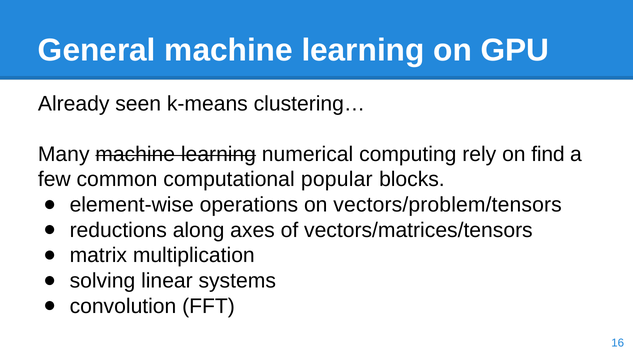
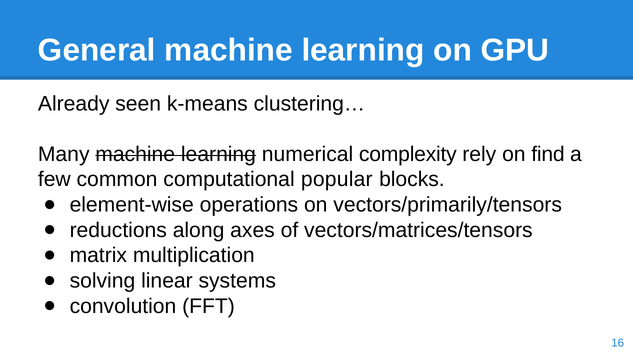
computing: computing -> complexity
vectors/problem/tensors: vectors/problem/tensors -> vectors/primarily/tensors
